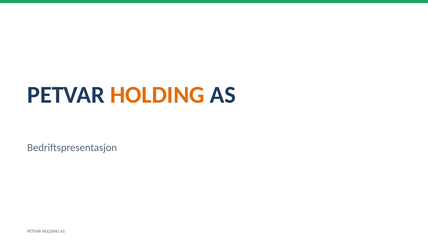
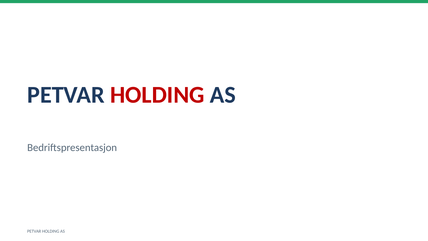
HOLDING at (157, 95) colour: orange -> red
